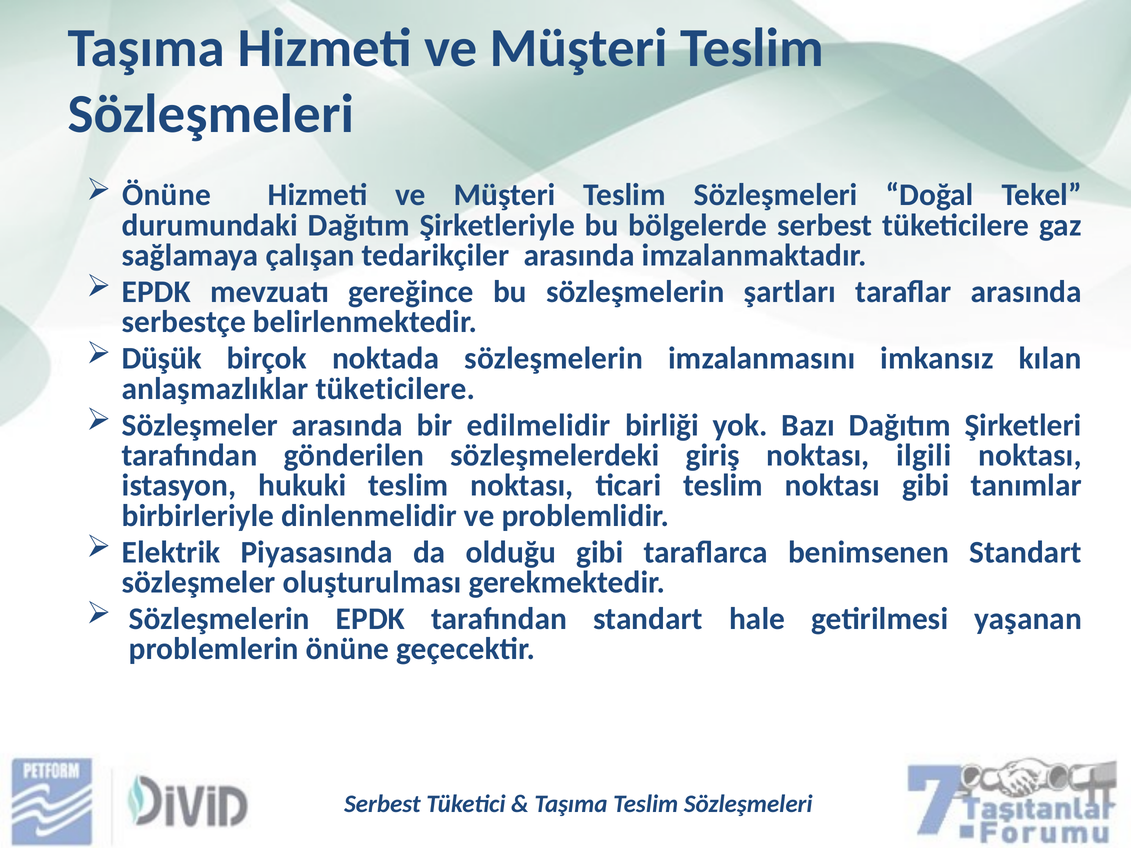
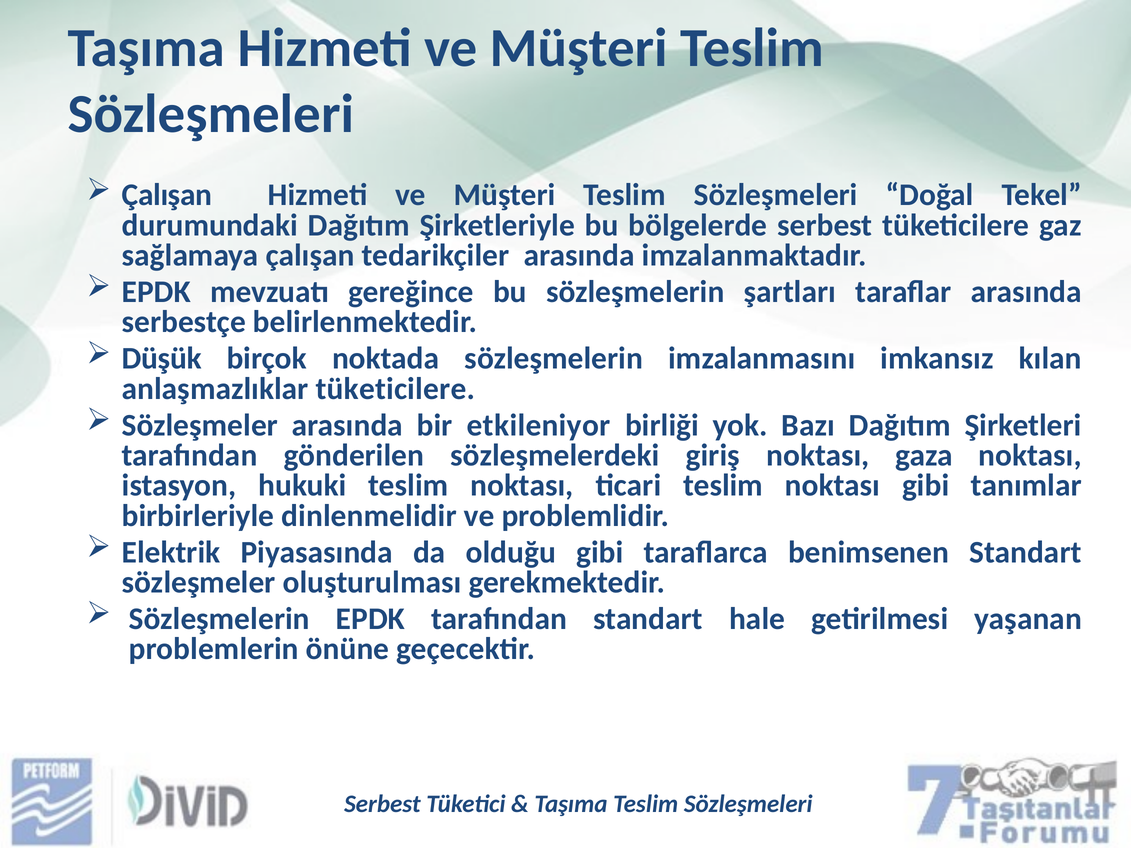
Önüne at (167, 195): Önüne -> Çalışan
edilmelidir: edilmelidir -> etkileniyor
ilgili: ilgili -> gaza
